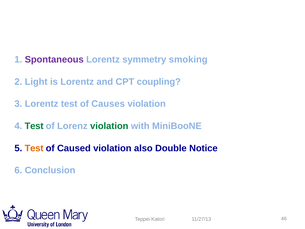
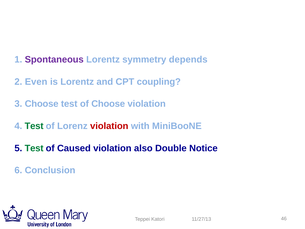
smoking: smoking -> depends
Light: Light -> Even
3 Lorentz: Lorentz -> Choose
of Causes: Causes -> Choose
violation at (109, 126) colour: green -> red
Test at (34, 148) colour: orange -> green
